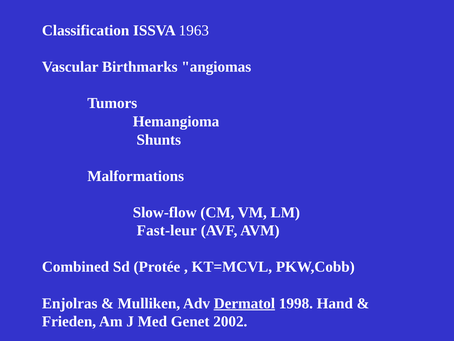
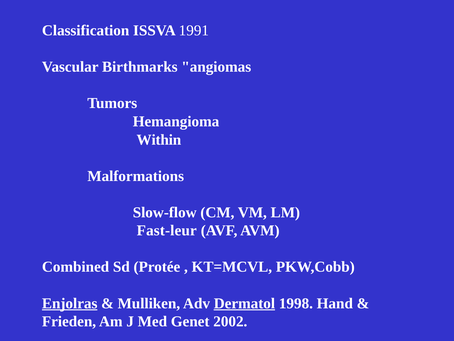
1963: 1963 -> 1991
Shunts: Shunts -> Within
Enjolras underline: none -> present
